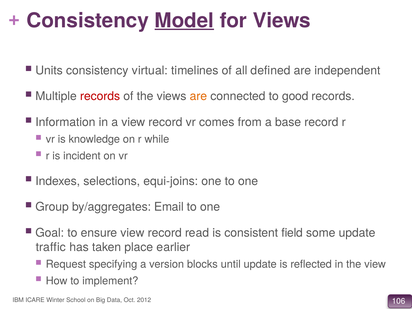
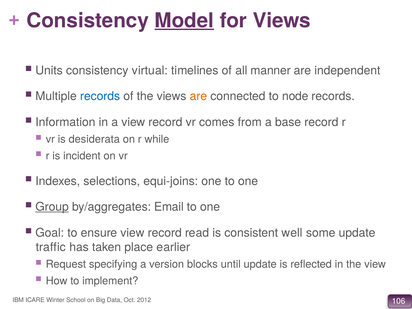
defined: defined -> manner
records at (100, 96) colour: red -> blue
good: good -> node
knowledge: knowledge -> desiderata
Group underline: none -> present
field: field -> well
